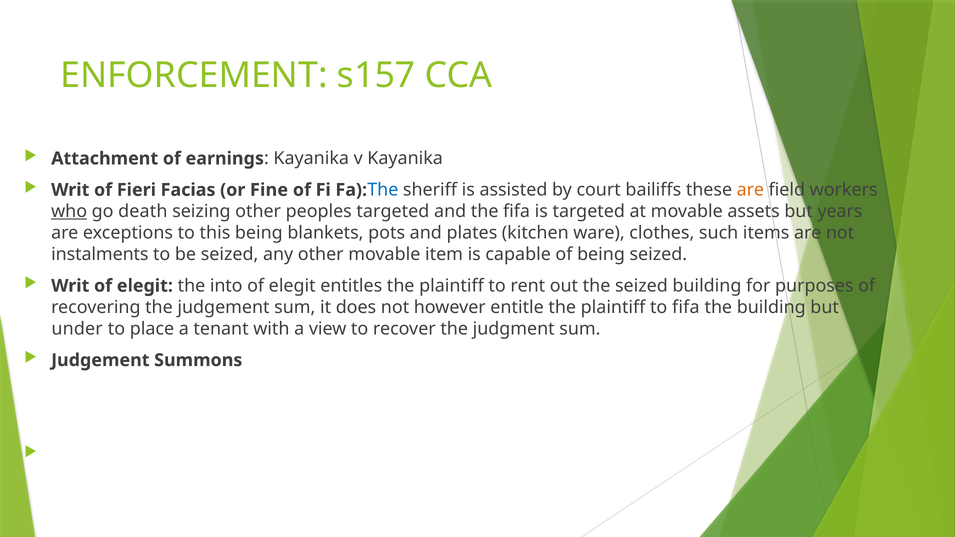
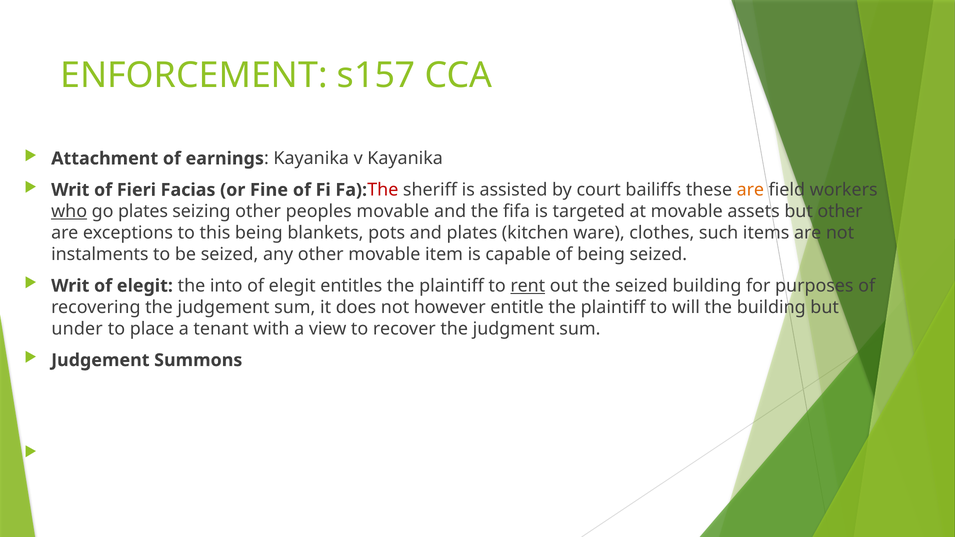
The at (383, 190) colour: blue -> red
go death: death -> plates
peoples targeted: targeted -> movable
but years: years -> other
rent underline: none -> present
to fifa: fifa -> will
